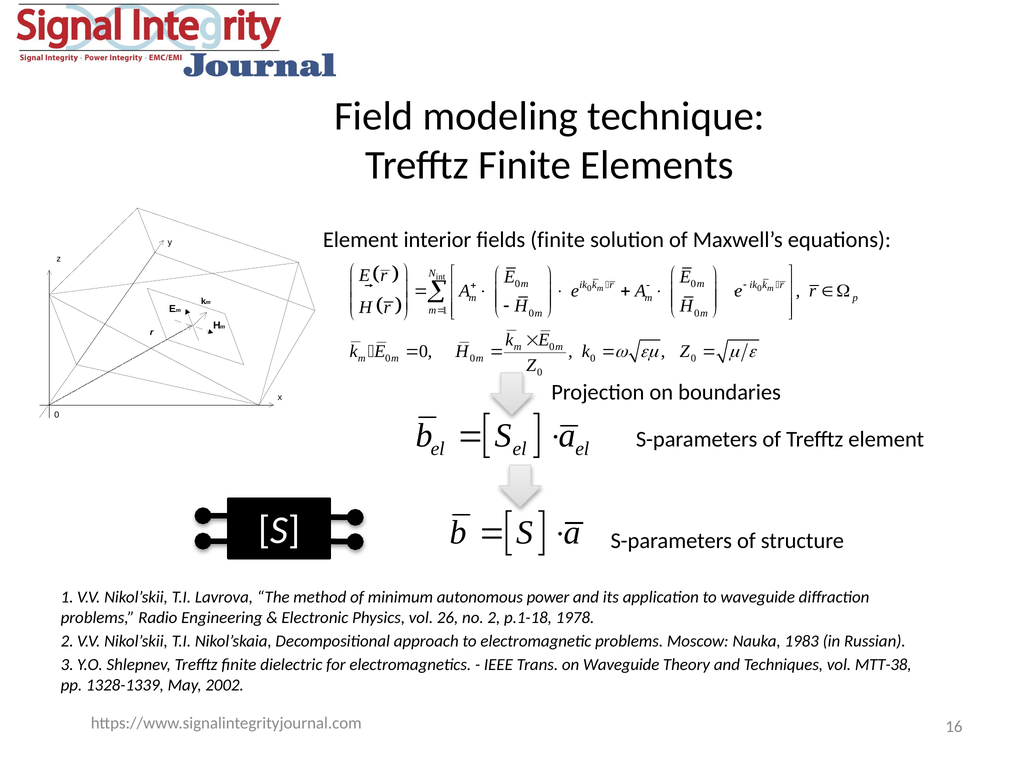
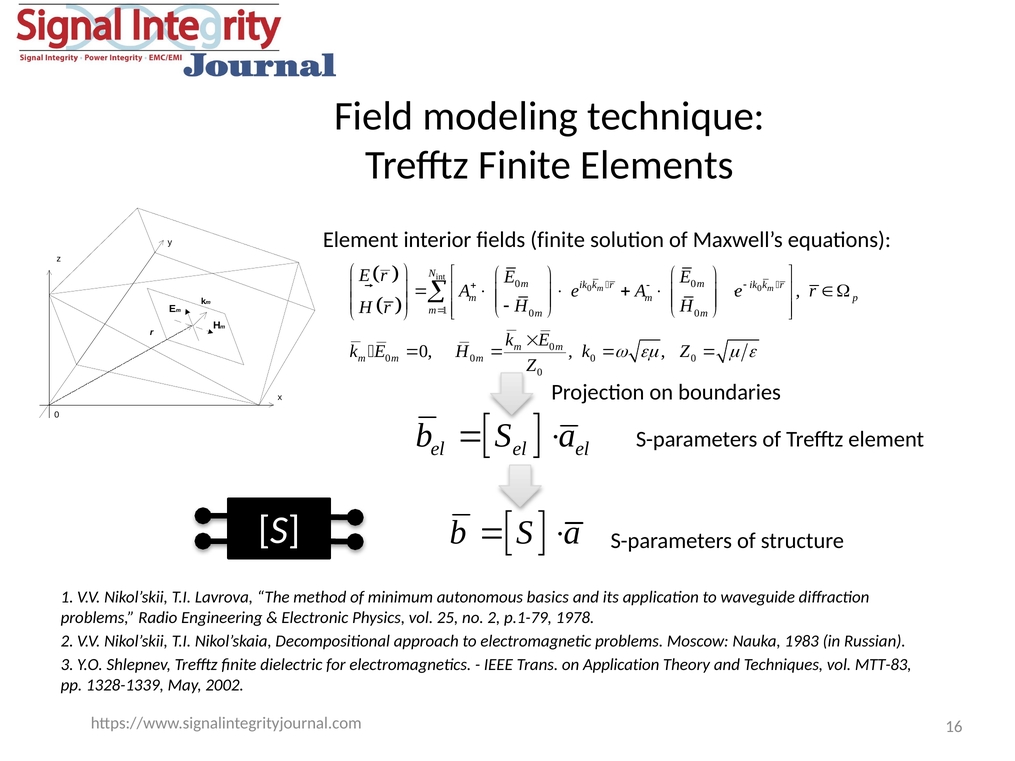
power: power -> basics
26: 26 -> 25
p.1-18: p.1-18 -> p.1-79
on Waveguide: Waveguide -> Application
MTT-38: MTT-38 -> MTT-83
